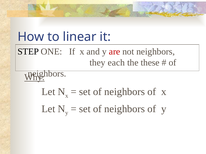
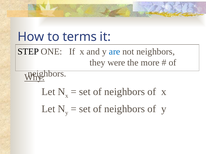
linear: linear -> terms
are colour: red -> blue
each: each -> were
these: these -> more
